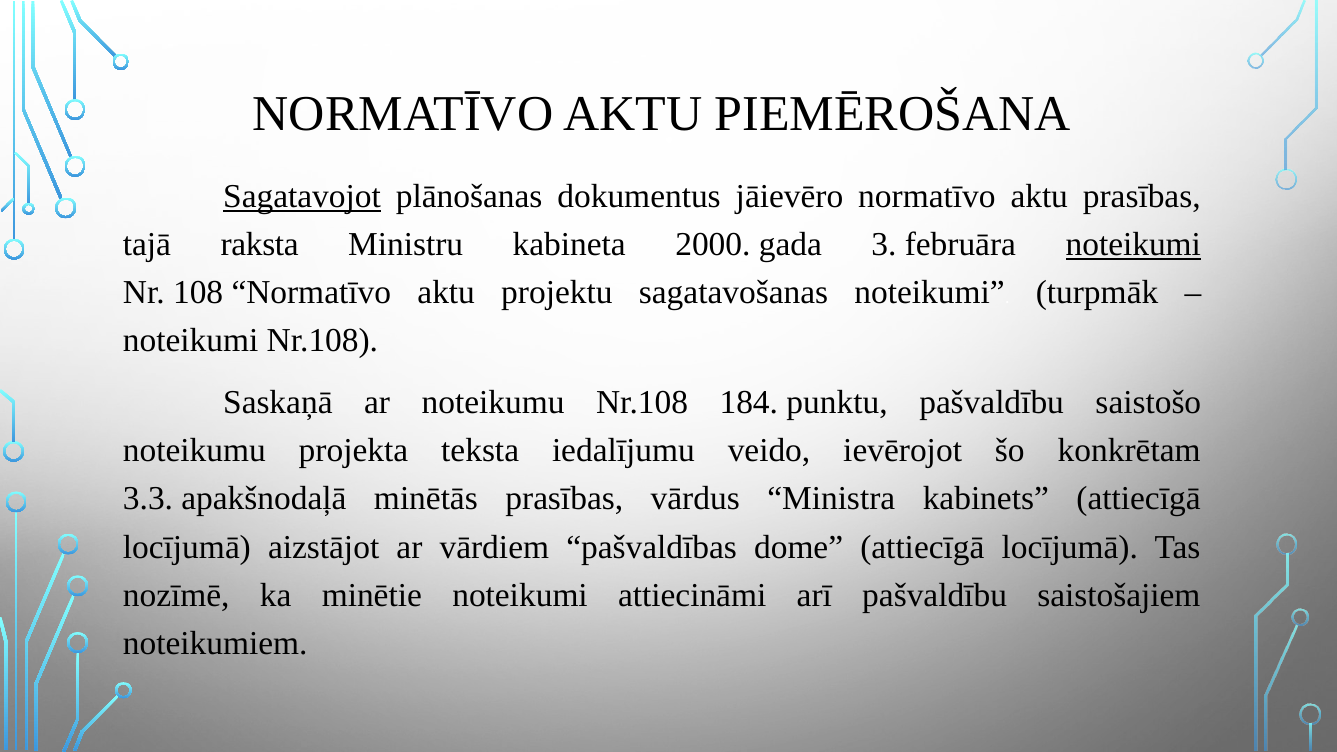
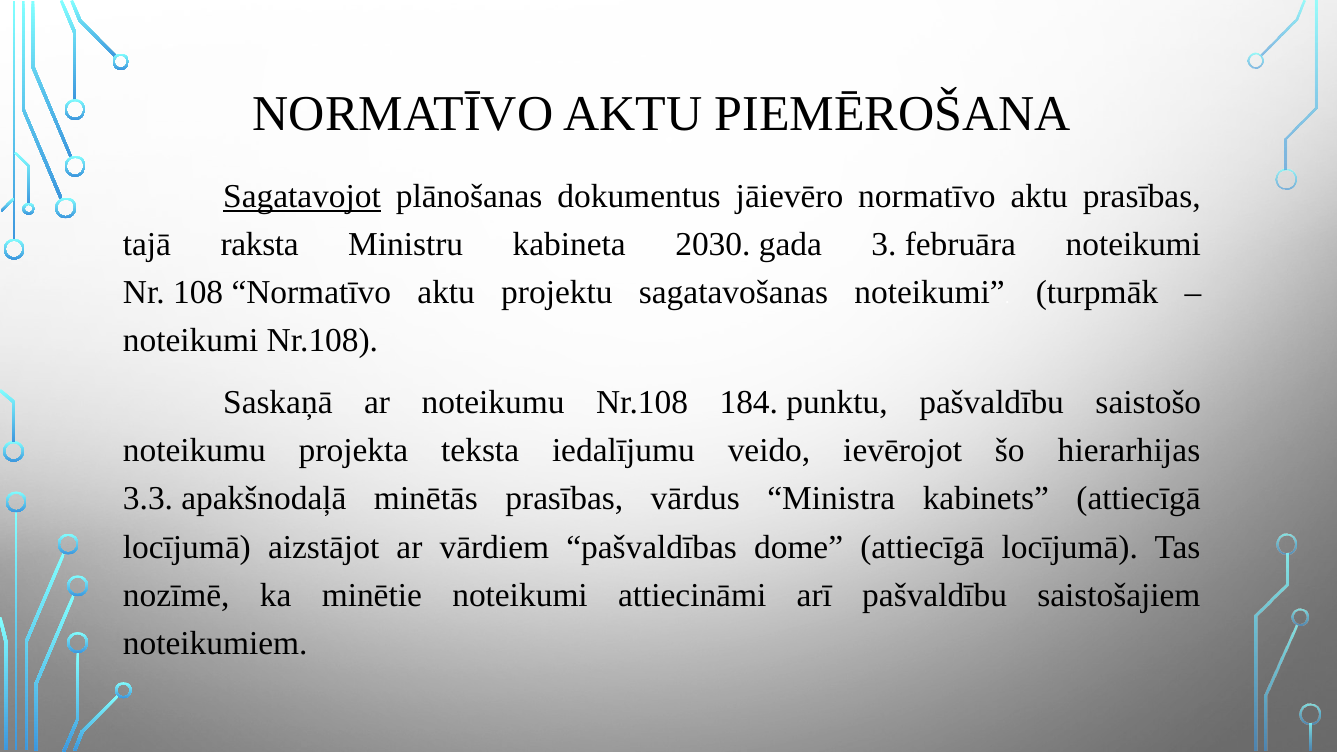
2000: 2000 -> 2030
noteikumi at (1133, 244) underline: present -> none
konkrētam: konkrētam -> hierarhijas
